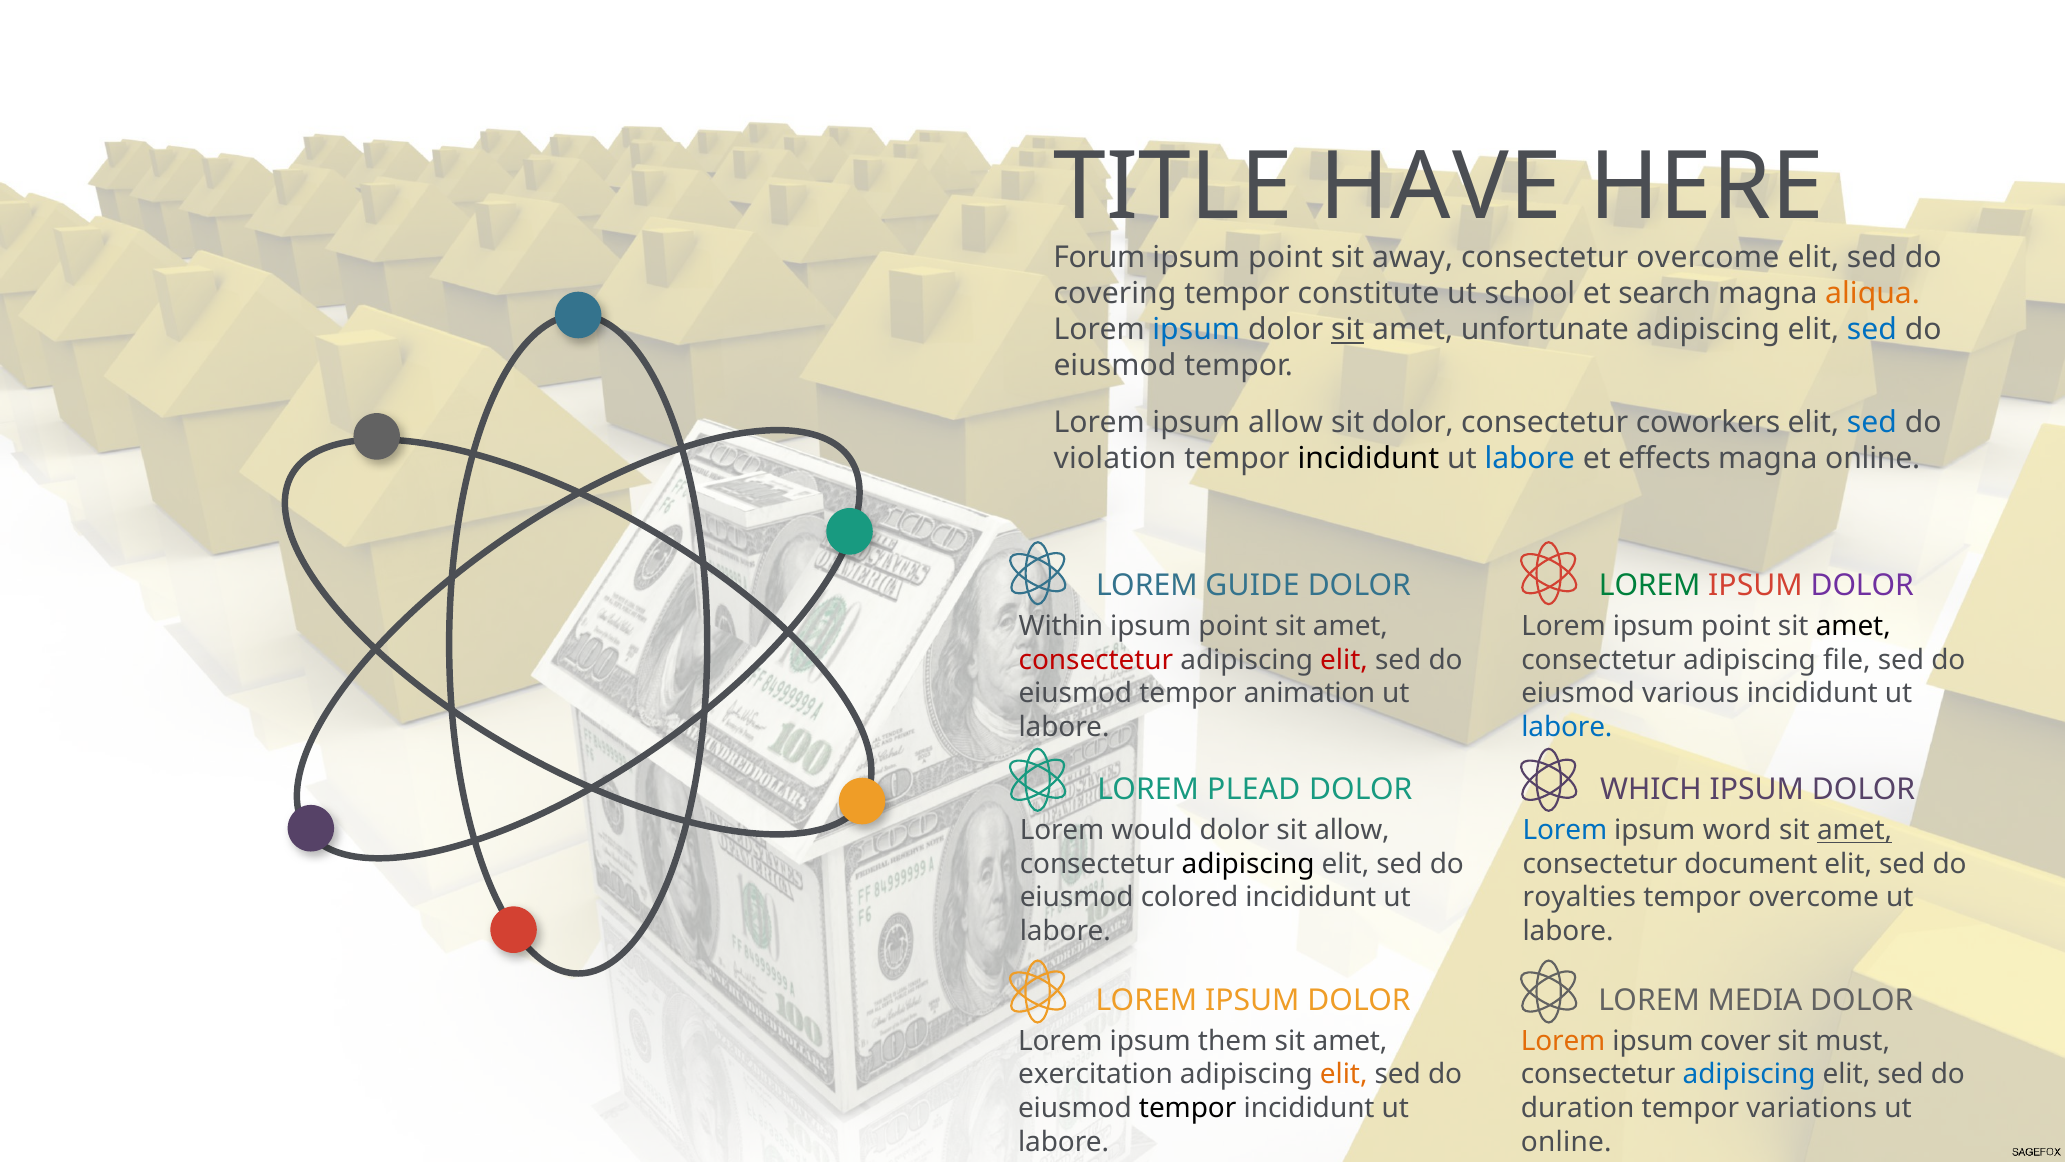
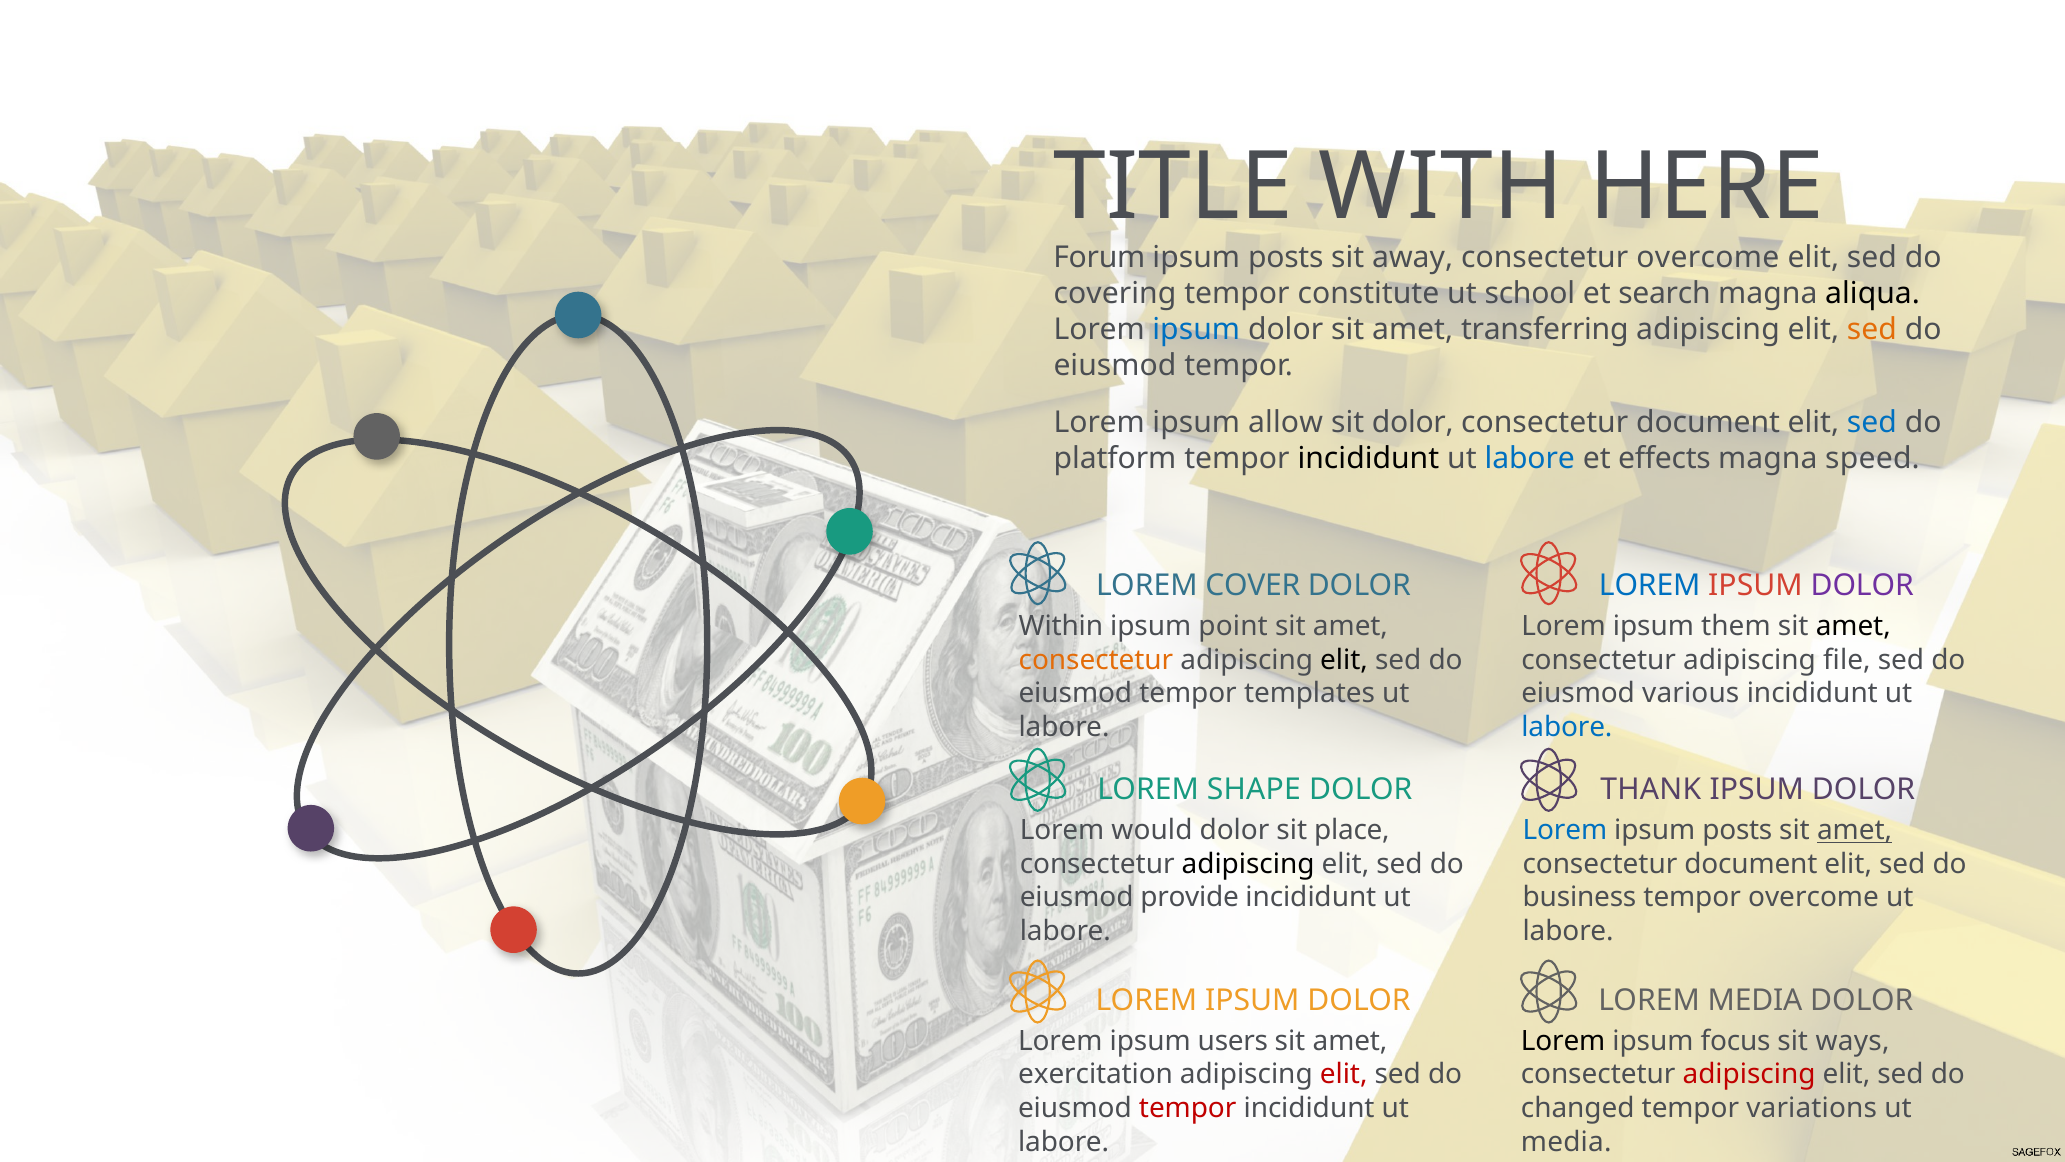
HAVE: HAVE -> WITH
point at (1286, 257): point -> posts
aliqua colour: orange -> black
sit at (1348, 330) underline: present -> none
unfortunate: unfortunate -> transferring
sed at (1872, 330) colour: blue -> orange
coworkers at (1708, 423): coworkers -> document
violation: violation -> platform
magna online: online -> speed
GUIDE: GUIDE -> COVER
LOREM at (1650, 585) colour: green -> blue
Lorem ipsum point: point -> them
consectetur at (1096, 660) colour: red -> orange
elit at (1344, 660) colour: red -> black
animation: animation -> templates
PLEAD: PLEAD -> SHAPE
WHICH: WHICH -> THANK
sit allow: allow -> place
word at (1737, 830): word -> posts
colored: colored -> provide
royalties: royalties -> business
them: them -> users
Lorem at (1563, 1041) colour: orange -> black
cover: cover -> focus
must: must -> ways
elit at (1344, 1074) colour: orange -> red
adipiscing at (1749, 1074) colour: blue -> red
tempor at (1188, 1108) colour: black -> red
duration: duration -> changed
online at (1566, 1142): online -> media
